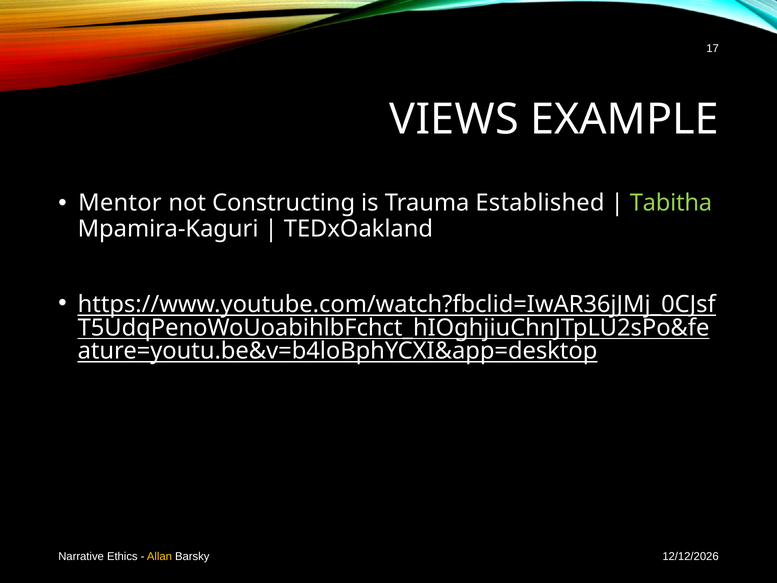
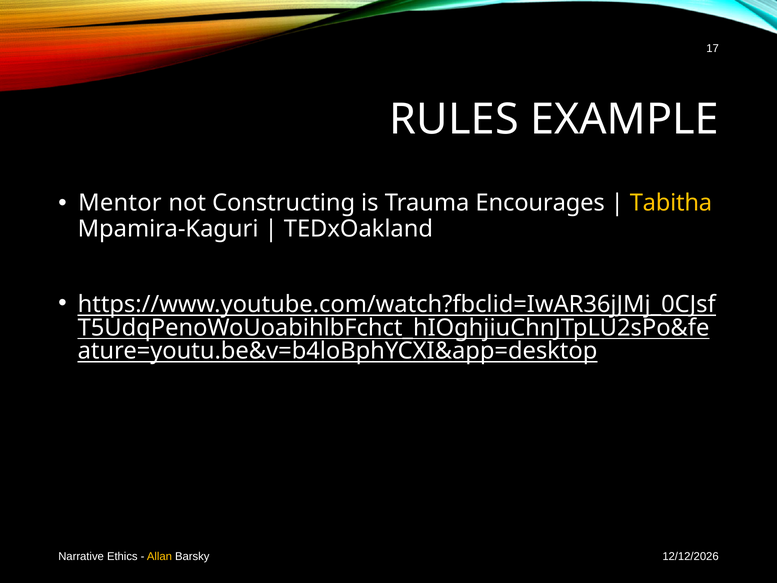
VIEWS: VIEWS -> RULES
Established: Established -> Encourages
Tabitha colour: light green -> yellow
